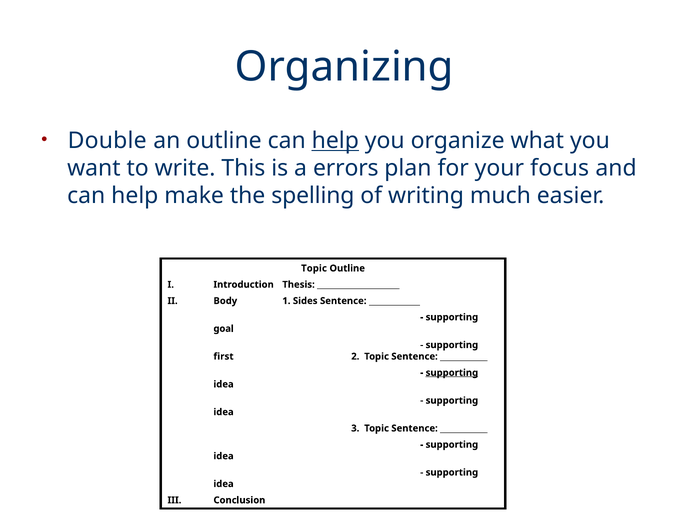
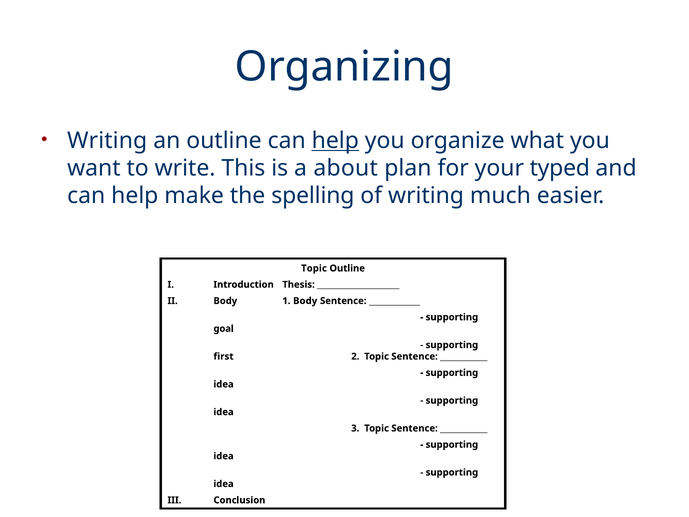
Double at (107, 140): Double -> Writing
errors: errors -> about
focus: focus -> typed
1 Sides: Sides -> Body
supporting at (452, 373) underline: present -> none
